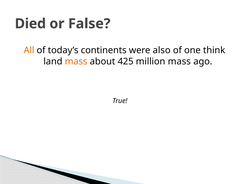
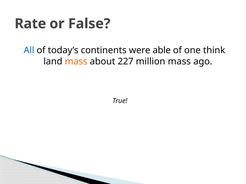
Died: Died -> Rate
All colour: orange -> blue
also: also -> able
425: 425 -> 227
